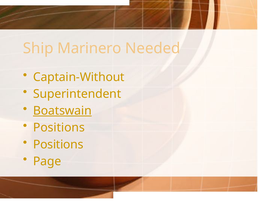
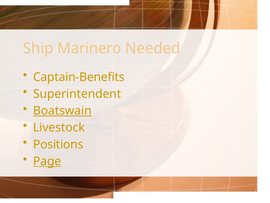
Captain-Without: Captain-Without -> Captain-Benefits
Positions at (59, 127): Positions -> Livestock
Page underline: none -> present
